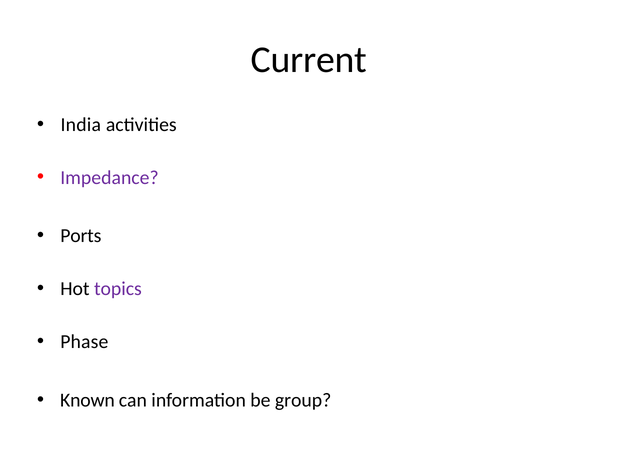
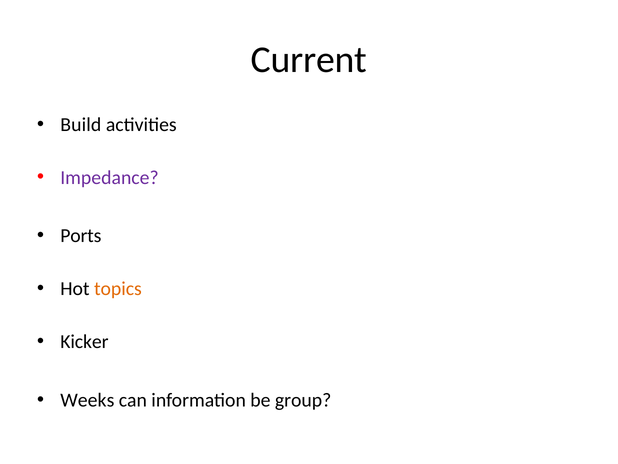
India: India -> Build
topics colour: purple -> orange
Phase: Phase -> Kicker
Known: Known -> Weeks
